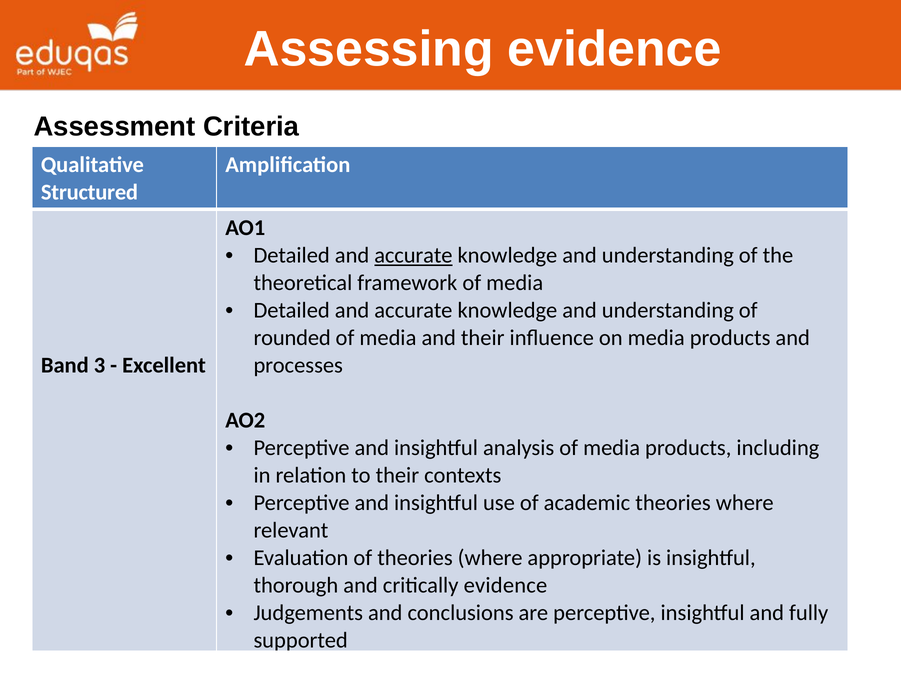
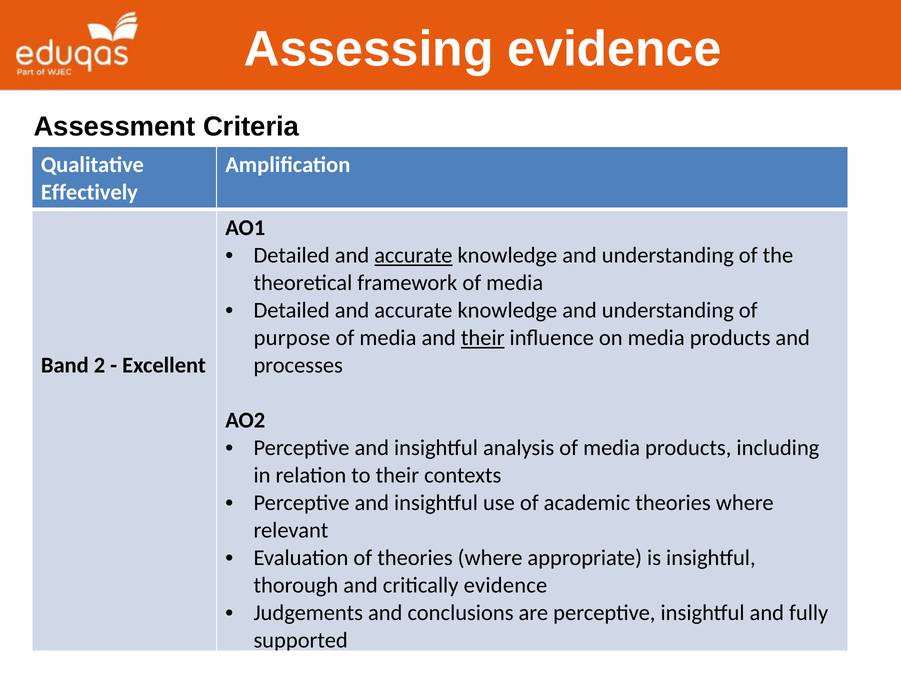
Structured: Structured -> Effectively
rounded: rounded -> purpose
their at (483, 338) underline: none -> present
3: 3 -> 2
